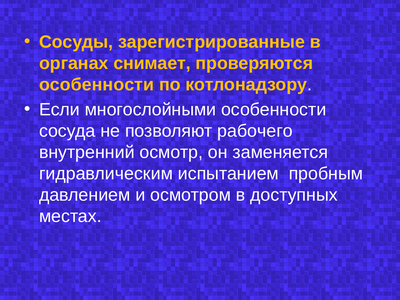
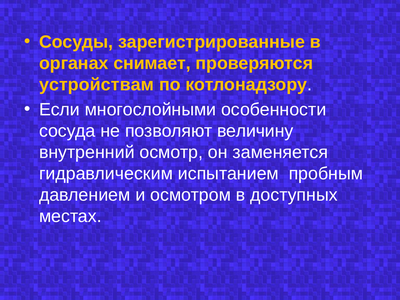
особенности at (97, 85): особенности -> устройствам
рабочего: рабочего -> величину
